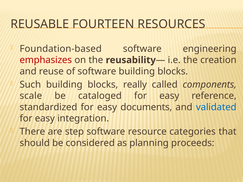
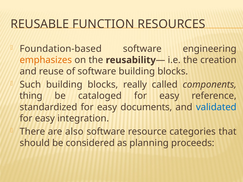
FOURTEEN: FOURTEEN -> FUNCTION
emphasizes colour: red -> orange
scale: scale -> thing
step: step -> also
